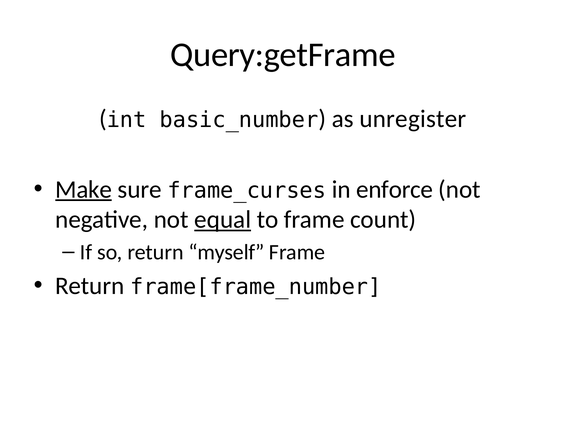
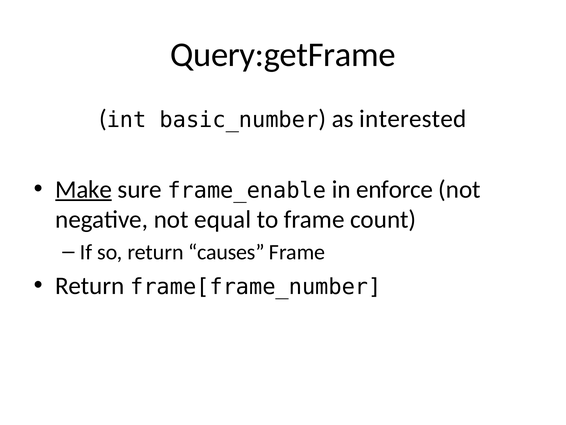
unregister: unregister -> interested
frame_curses: frame_curses -> frame_enable
equal underline: present -> none
myself: myself -> causes
